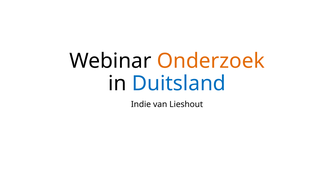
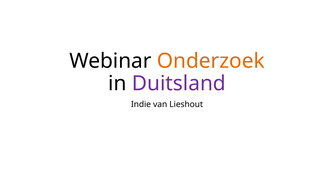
Duitsland colour: blue -> purple
